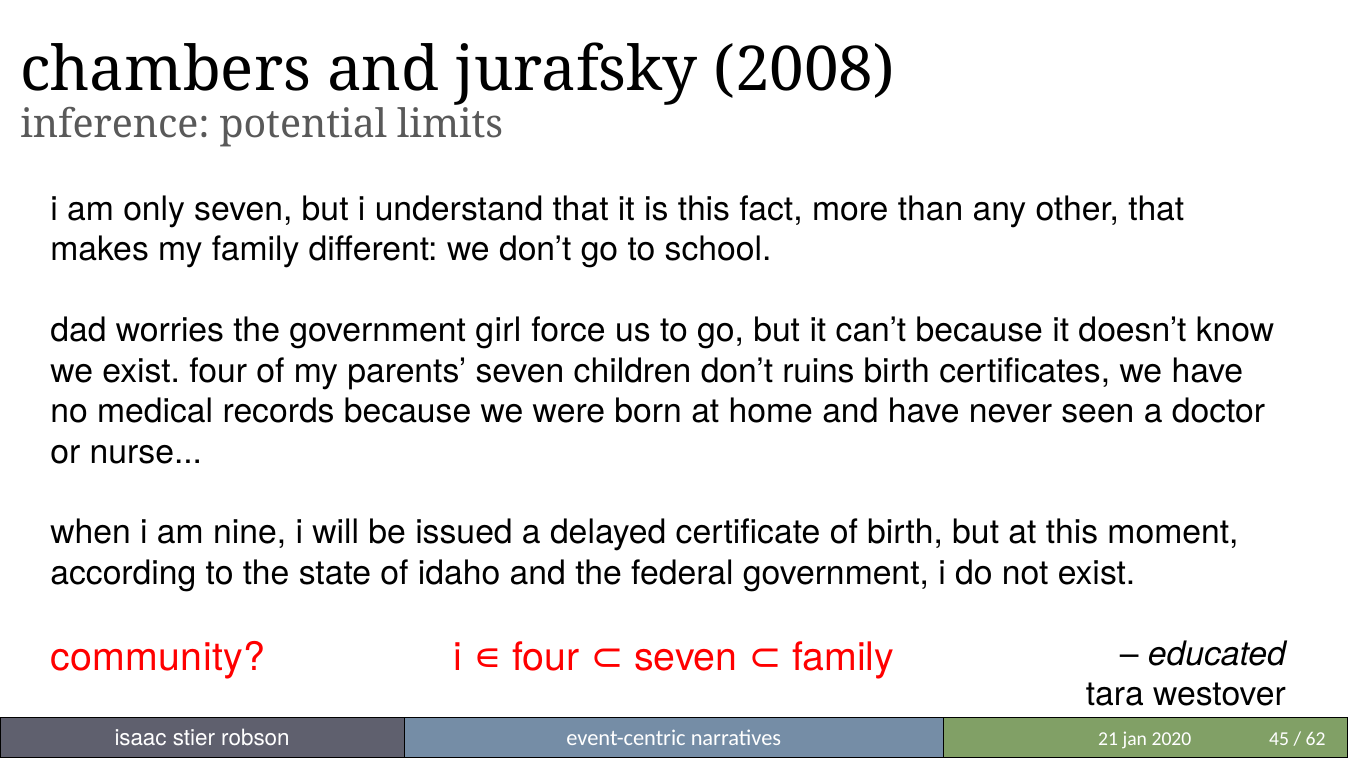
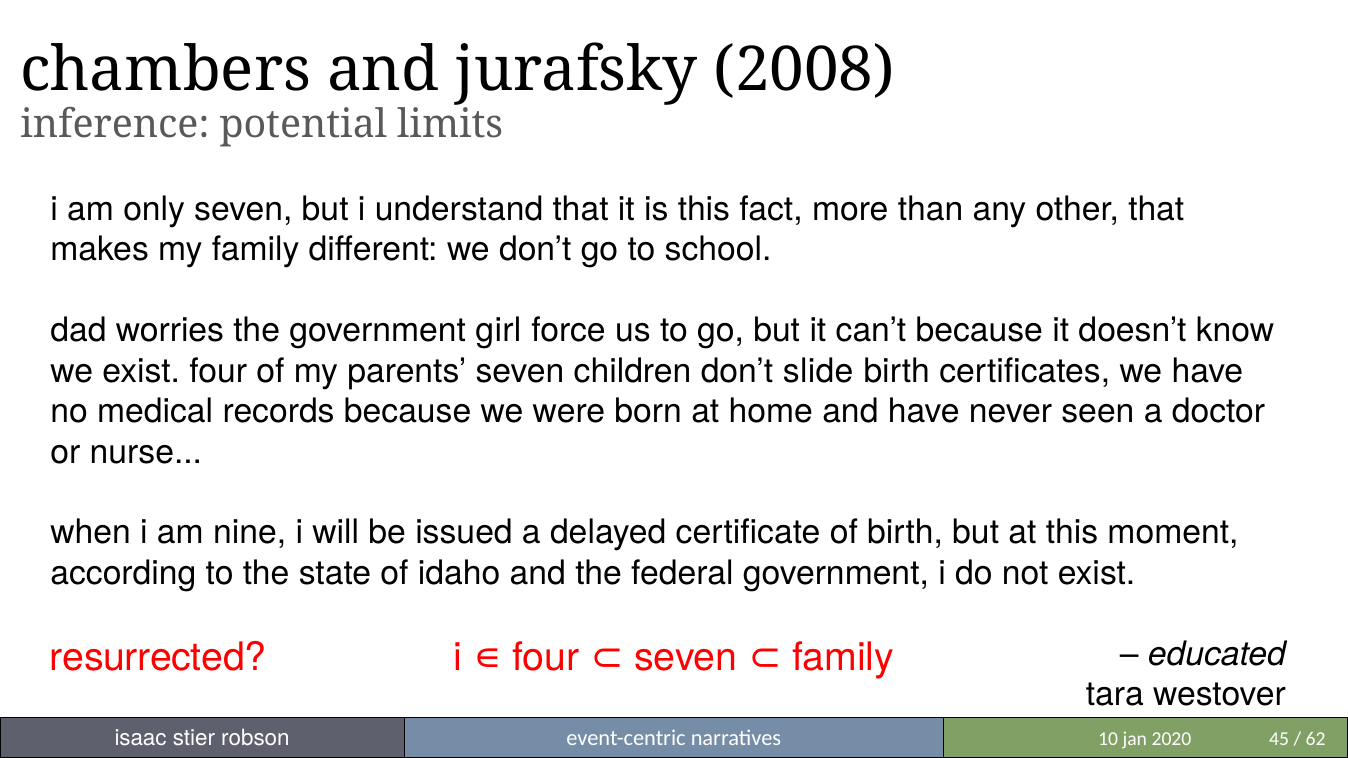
ruins: ruins -> slide
community: community -> resurrected
21: 21 -> 10
